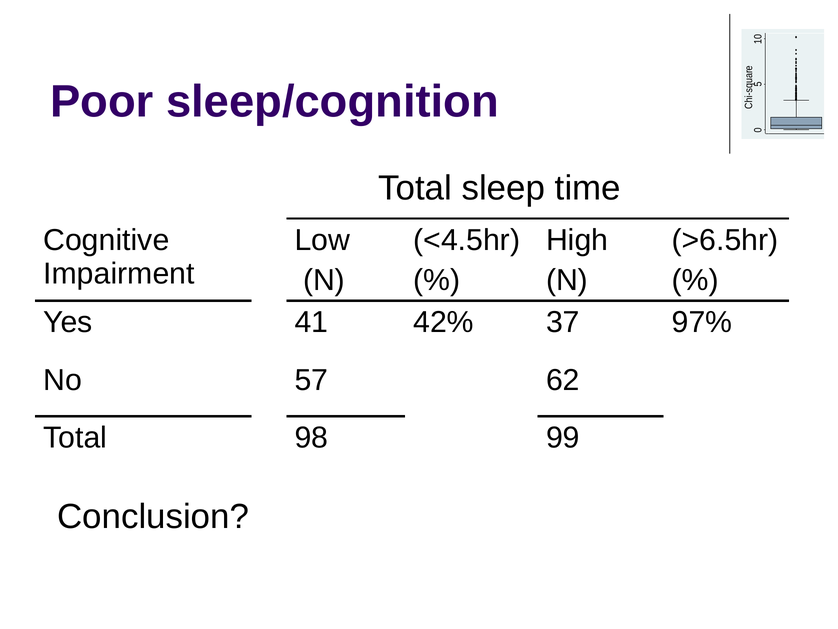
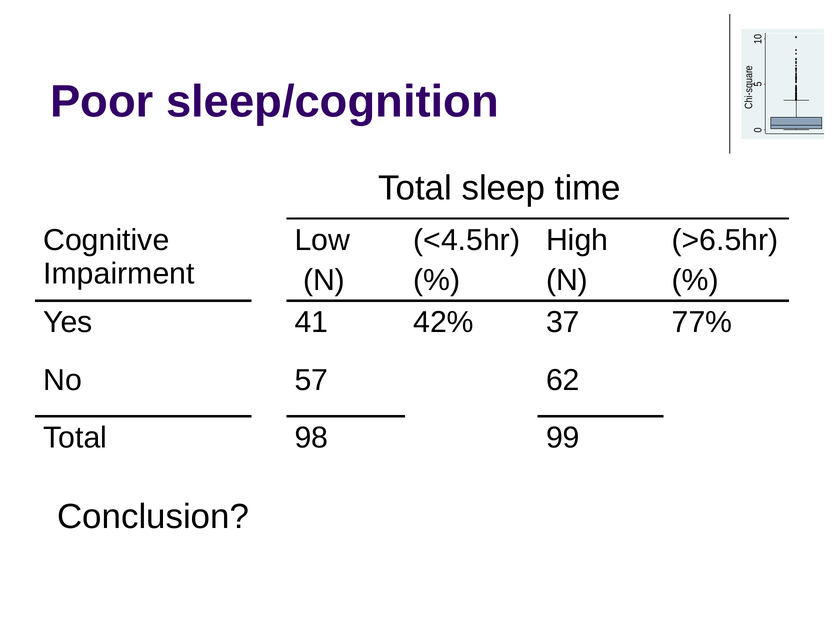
97%: 97% -> 77%
